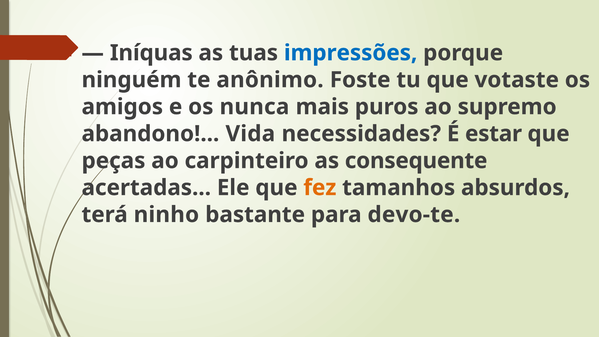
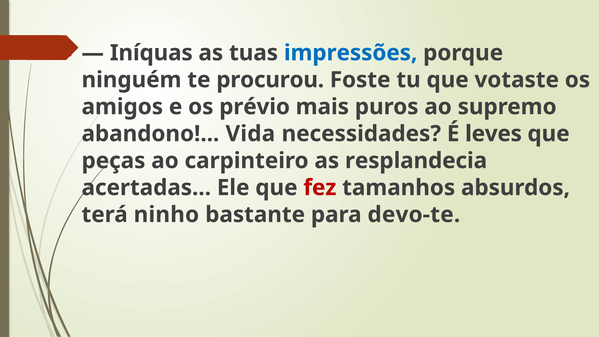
anônimo: anônimo -> procurou
nunca: nunca -> prévio
estar: estar -> leves
consequente: consequente -> resplandecia
fez colour: orange -> red
